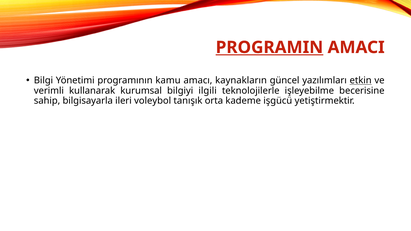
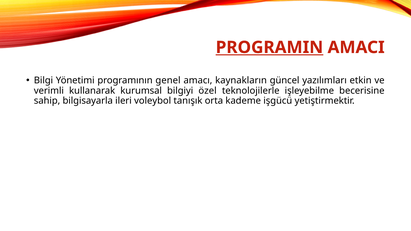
kamu: kamu -> genel
etkin underline: present -> none
ilgili: ilgili -> özel
